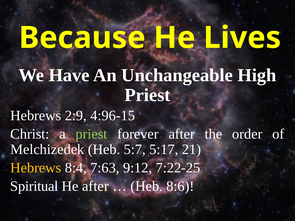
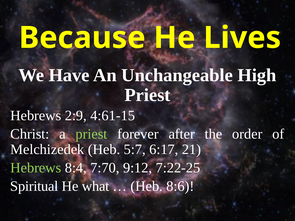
4:96-15: 4:96-15 -> 4:61-15
5:17: 5:17 -> 6:17
Hebrews at (36, 168) colour: yellow -> light green
7:63: 7:63 -> 7:70
He after: after -> what
